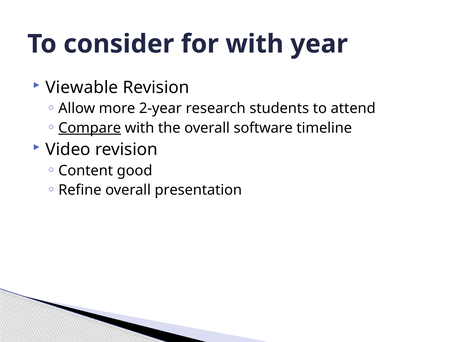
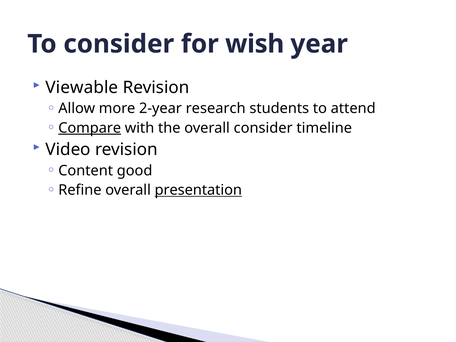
for with: with -> wish
overall software: software -> consider
presentation underline: none -> present
